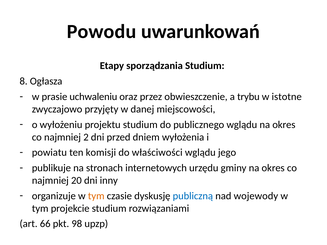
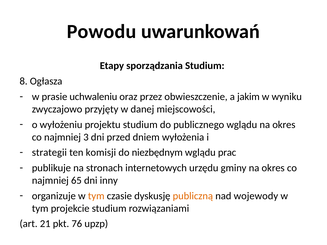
trybu: trybu -> jakim
istotne: istotne -> wyniku
2: 2 -> 3
powiatu: powiatu -> strategii
właściwości: właściwości -> niezbędnym
jego: jego -> prac
20: 20 -> 65
publiczną colour: blue -> orange
66: 66 -> 21
98: 98 -> 76
